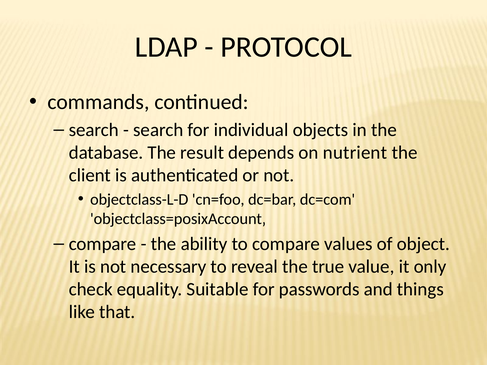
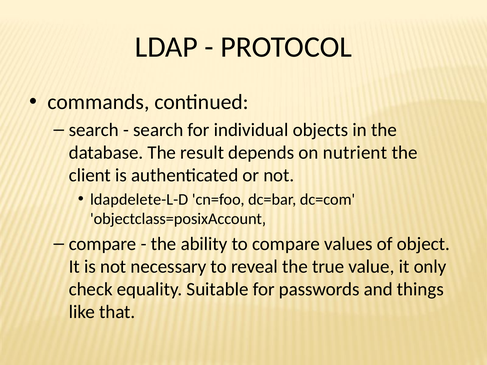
objectclass-L-D: objectclass-L-D -> ldapdelete-L-D
